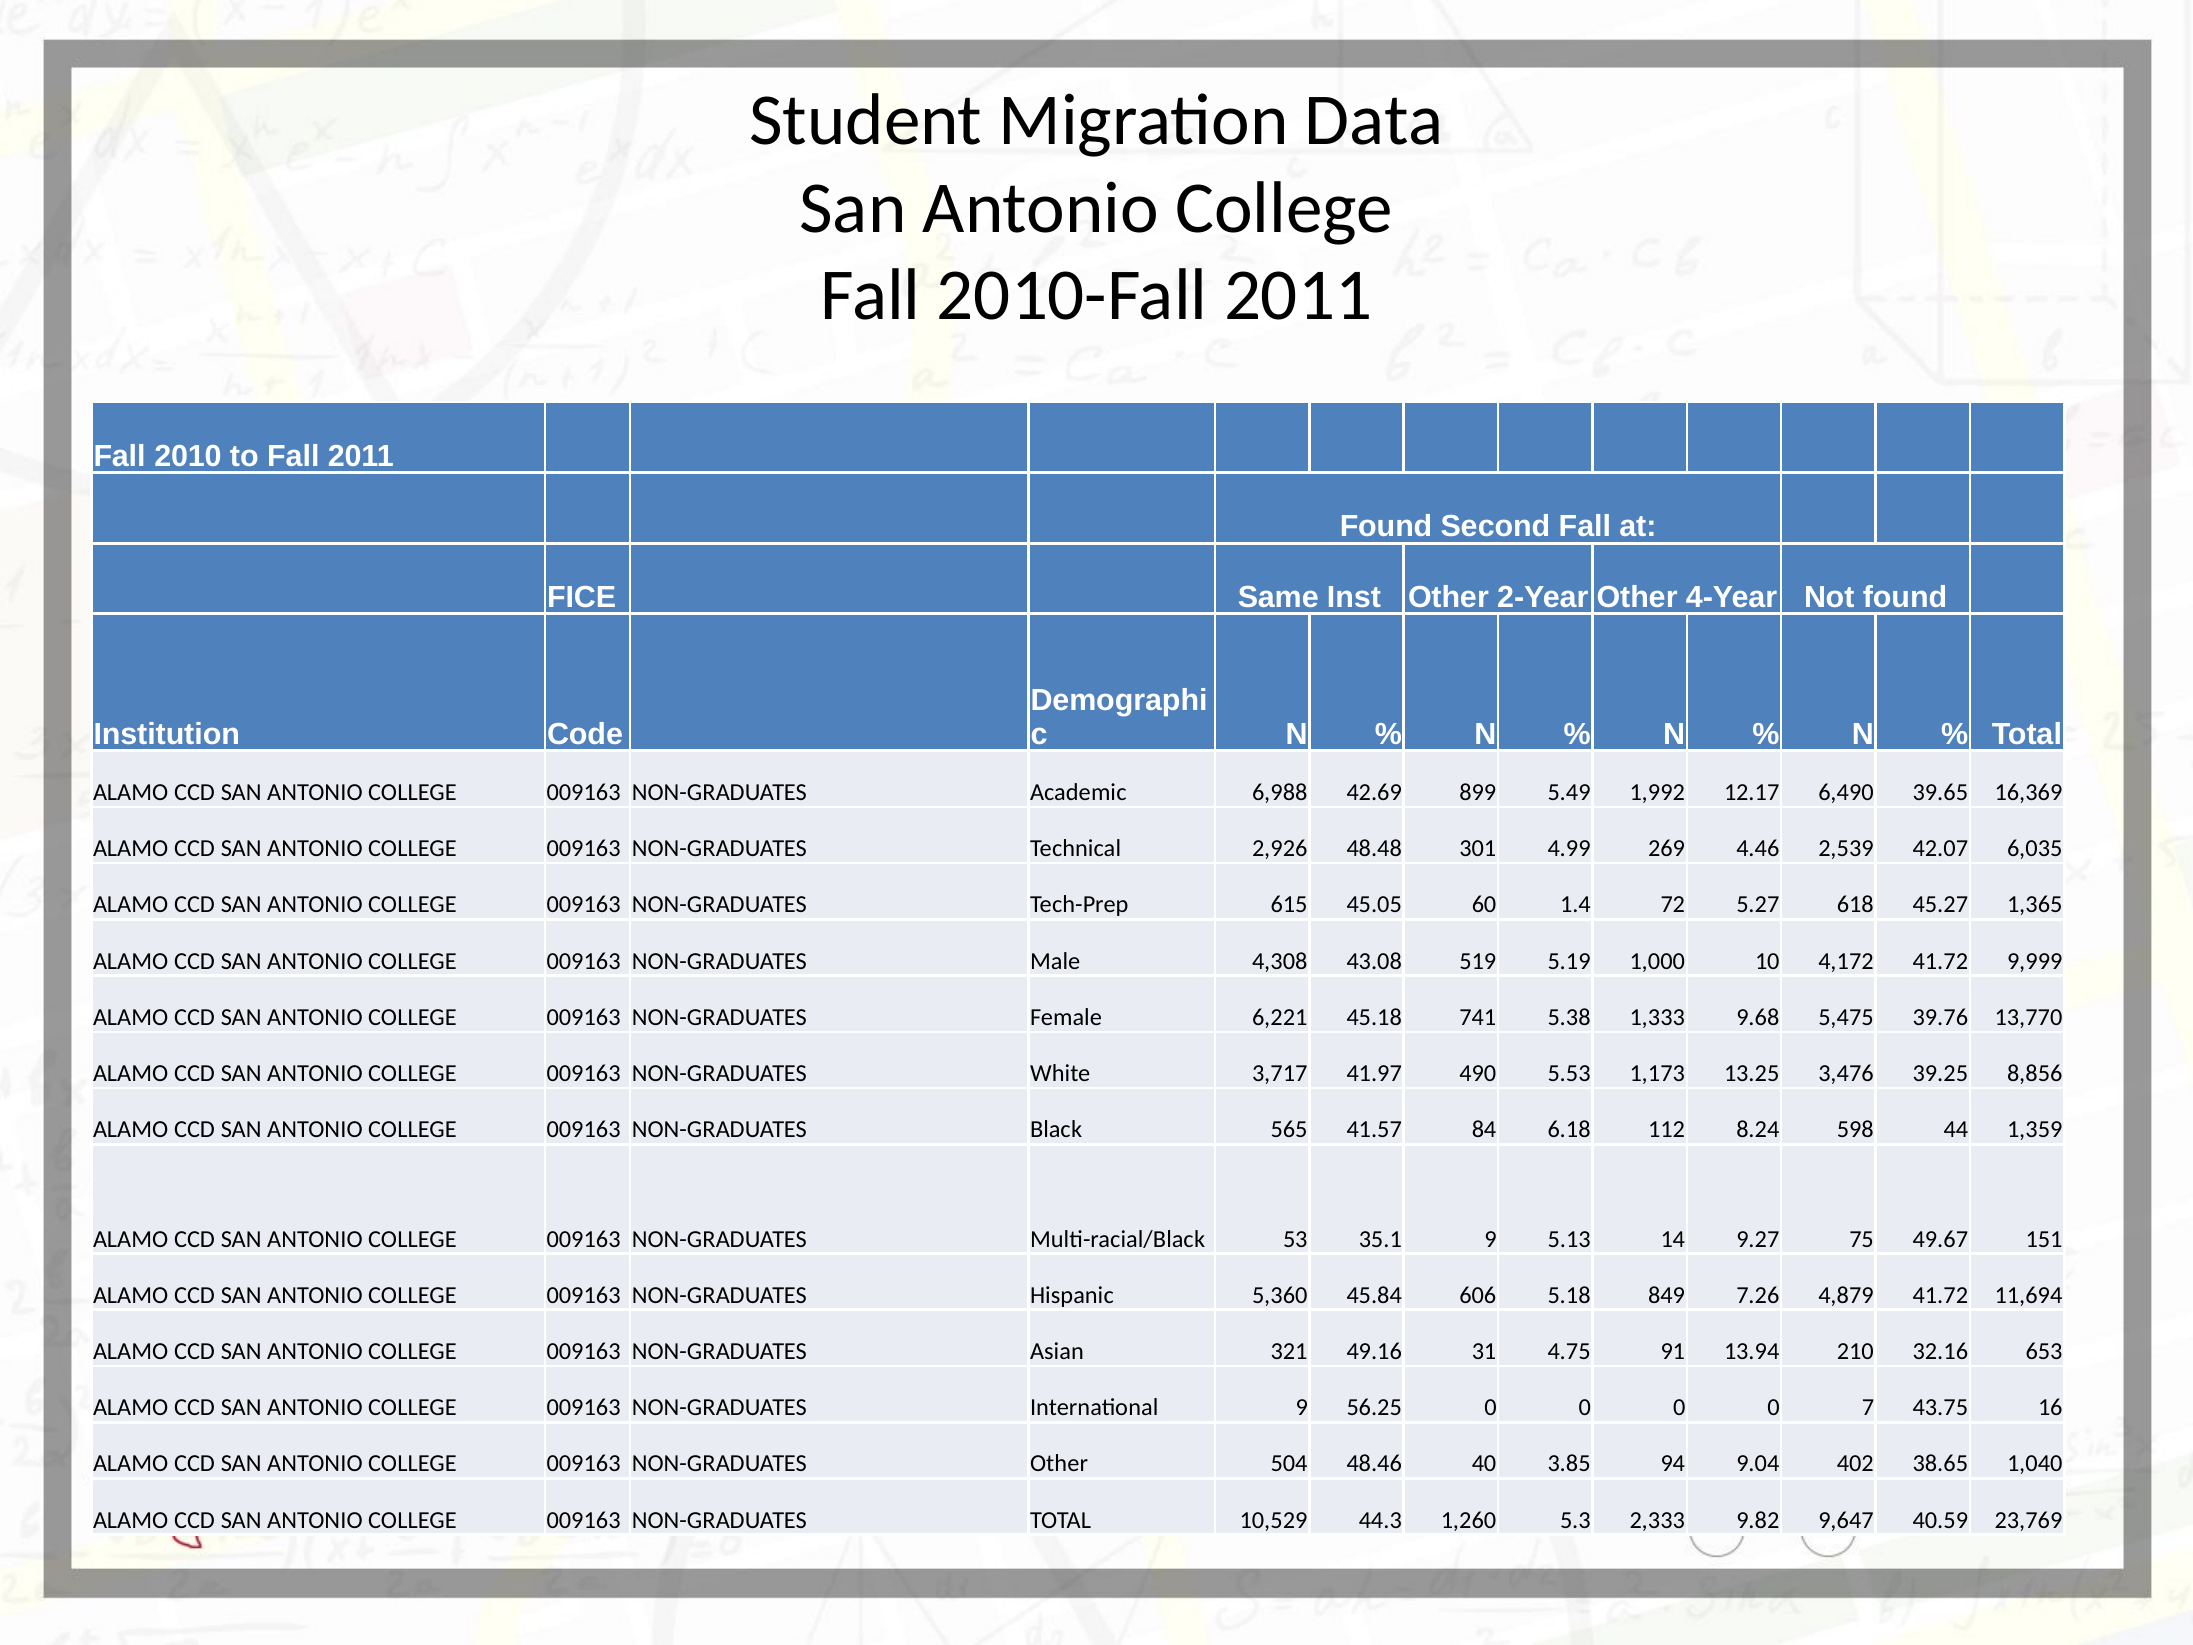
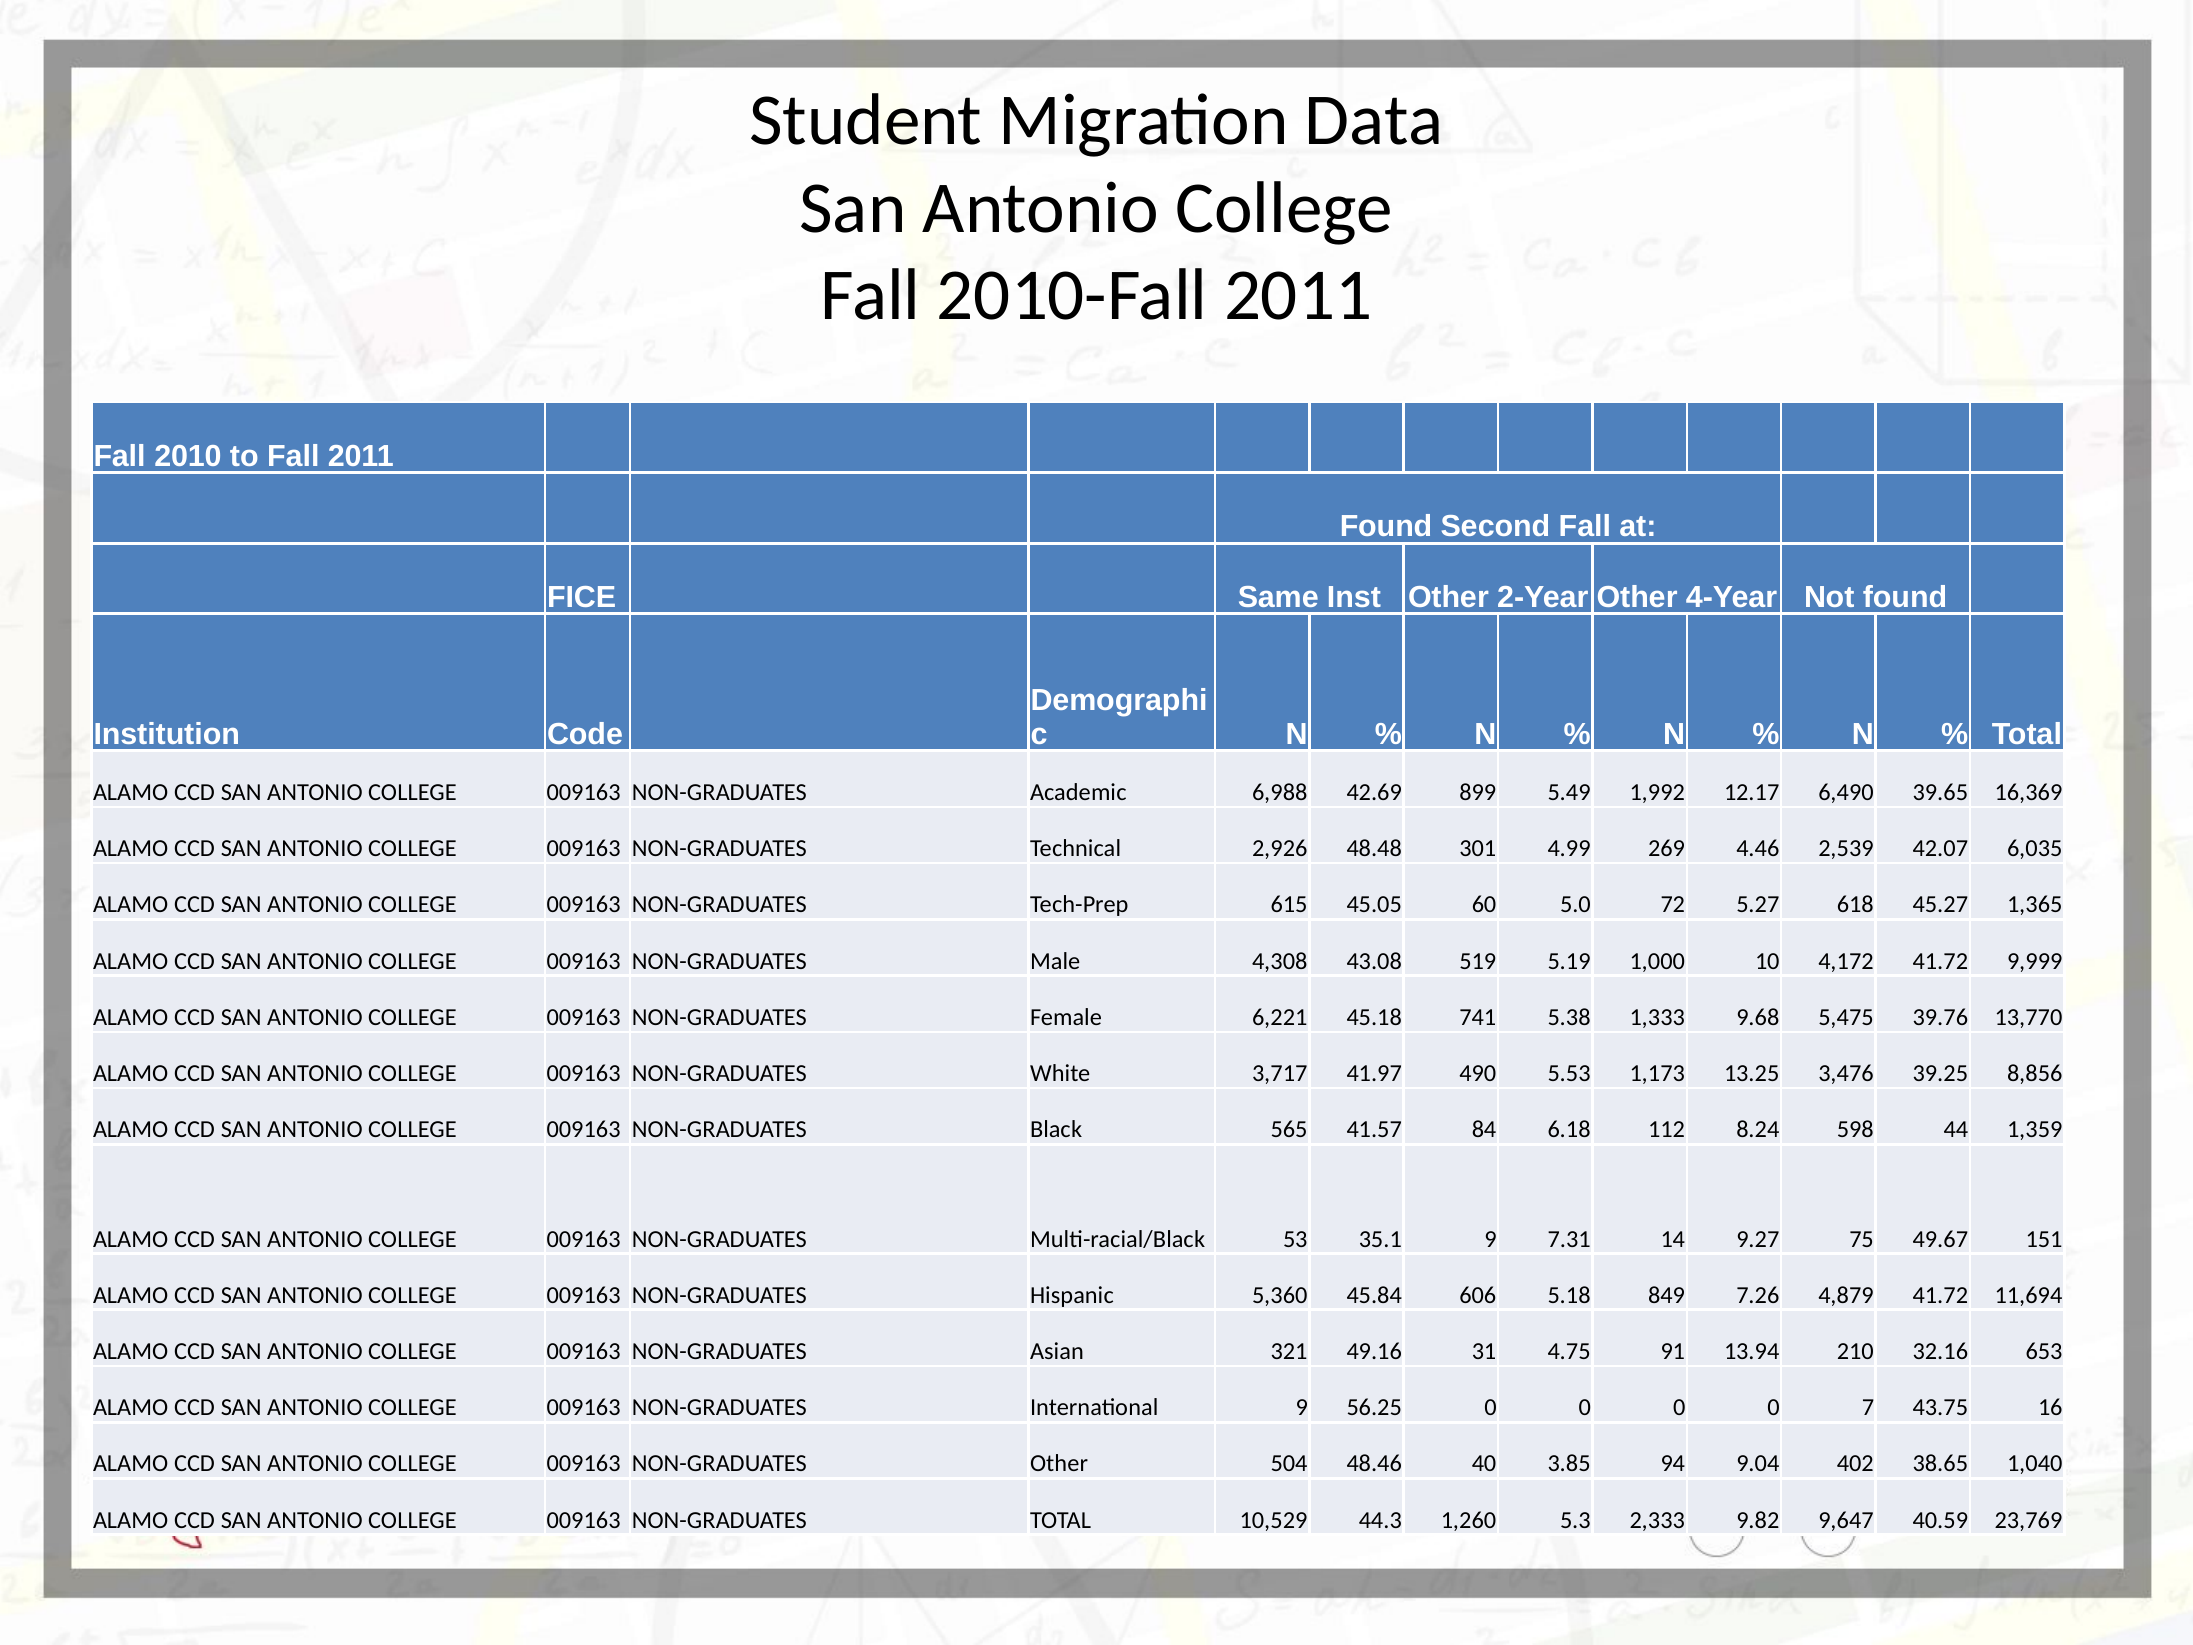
1.4: 1.4 -> 5.0
5.13: 5.13 -> 7.31
